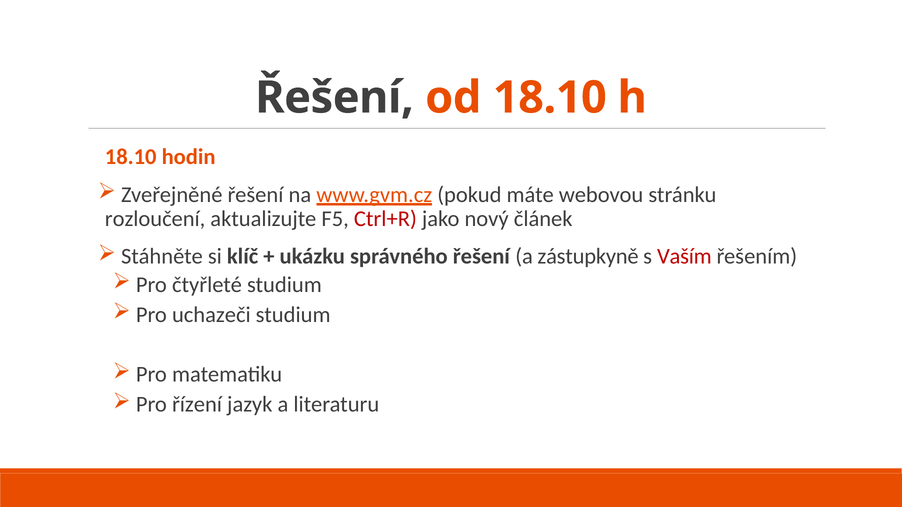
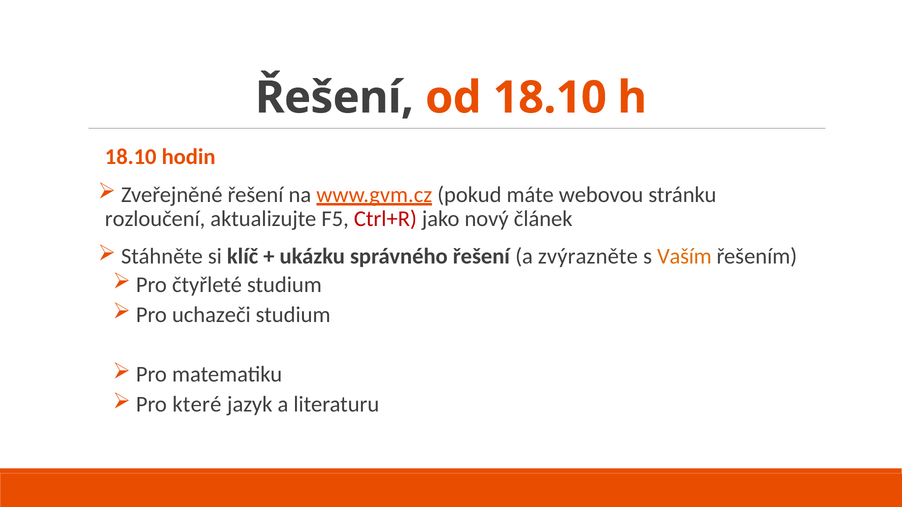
zástupkyně: zástupkyně -> zvýrazněte
Vaším colour: red -> orange
řízení: řízení -> které
